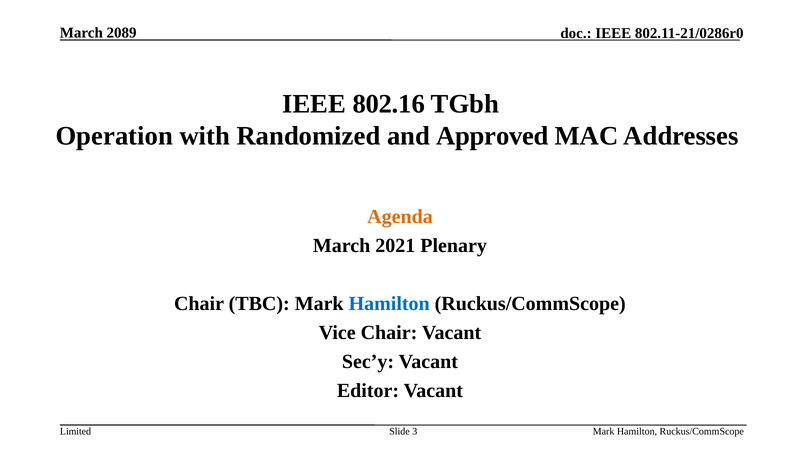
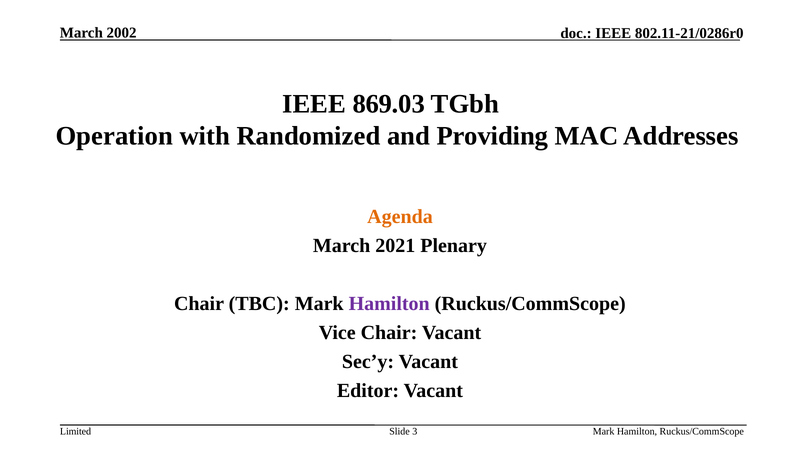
2089: 2089 -> 2002
802.16: 802.16 -> 869.03
Approved: Approved -> Providing
Hamilton at (389, 303) colour: blue -> purple
